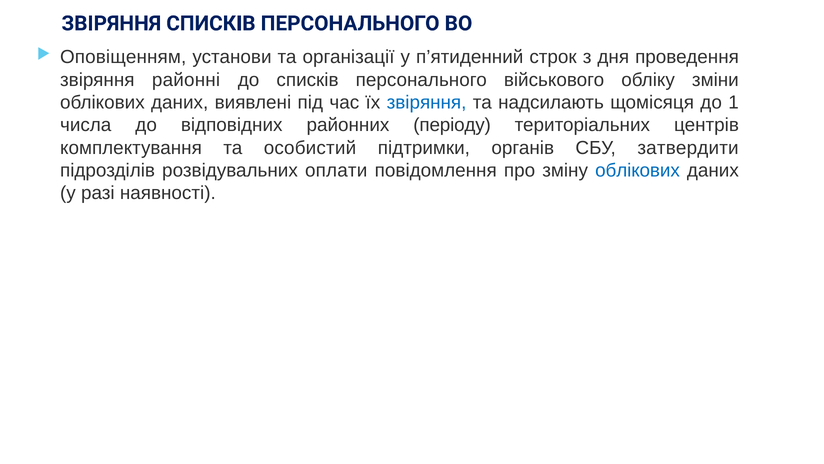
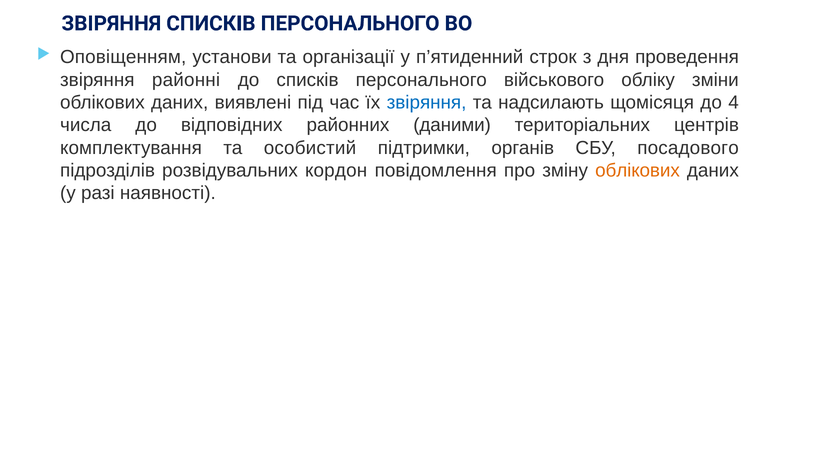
1: 1 -> 4
періоду: періоду -> даними
затвердити: затвердити -> посадового
оплати: оплати -> кордон
облікових at (637, 170) colour: blue -> orange
